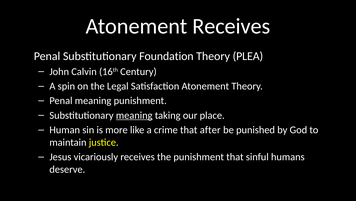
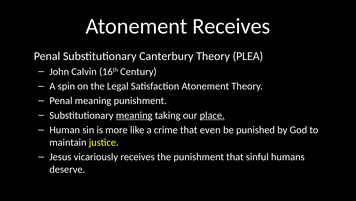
Foundation: Foundation -> Canterbury
place underline: none -> present
after: after -> even
